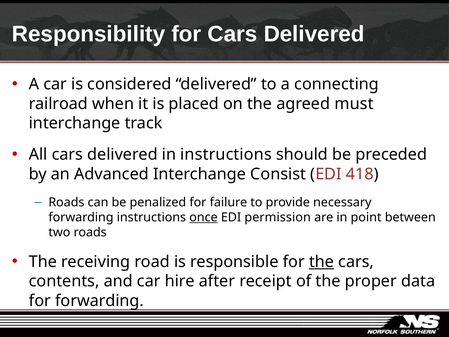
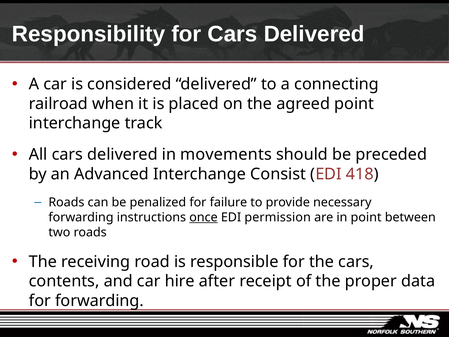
agreed must: must -> point
in instructions: instructions -> movements
the at (322, 262) underline: present -> none
